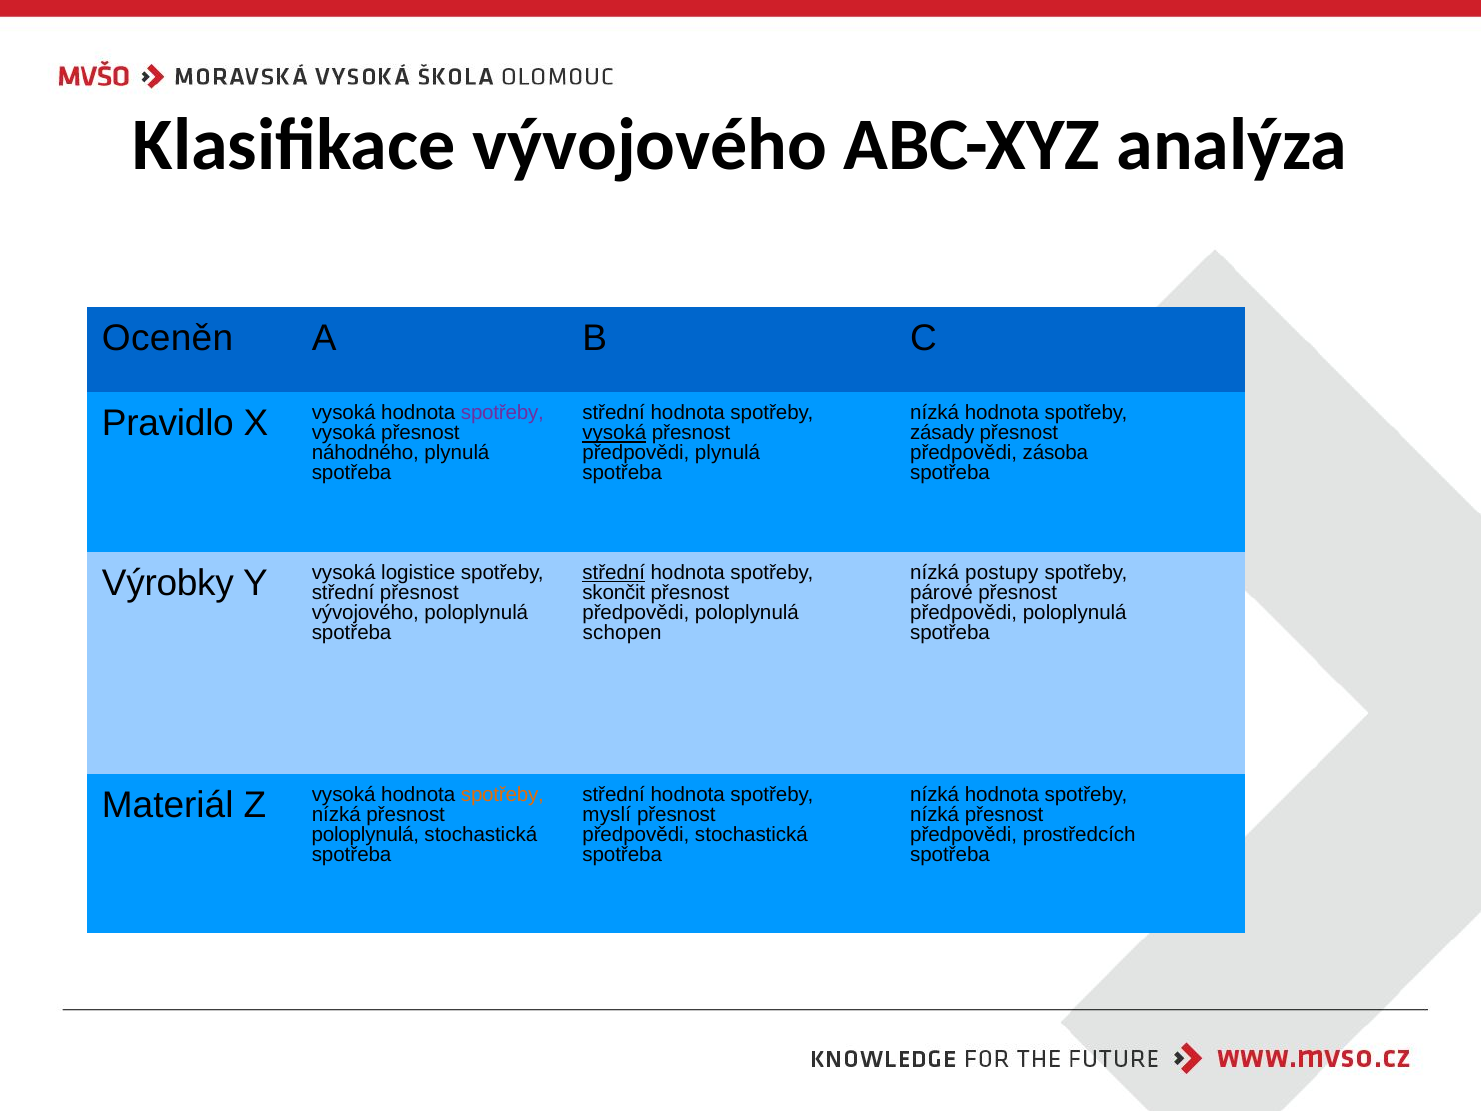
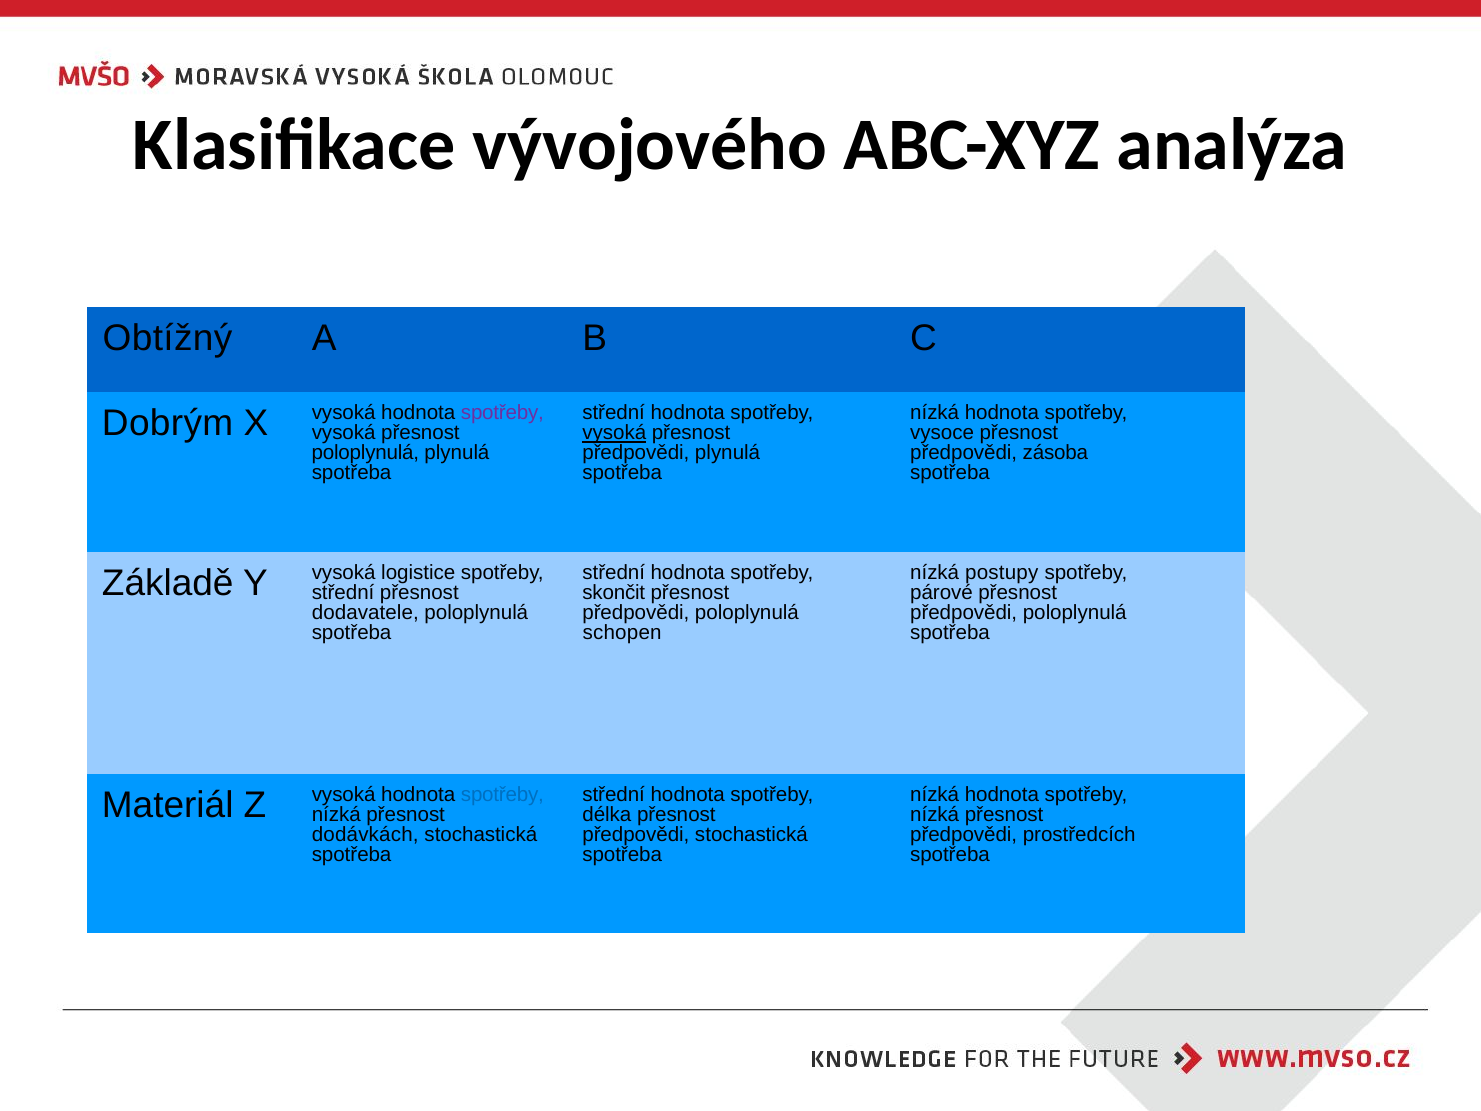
Oceněn: Oceněn -> Obtížný
Pravidlo: Pravidlo -> Dobrým
zásady: zásady -> vysoce
náhodného at (365, 453): náhodného -> poloplynulá
střední at (614, 572) underline: present -> none
Výrobky: Výrobky -> Základě
vývojového at (365, 612): vývojového -> dodavatele
spotřeby at (502, 794) colour: orange -> blue
myslí: myslí -> délka
poloplynulá at (365, 834): poloplynulá -> dodávkách
